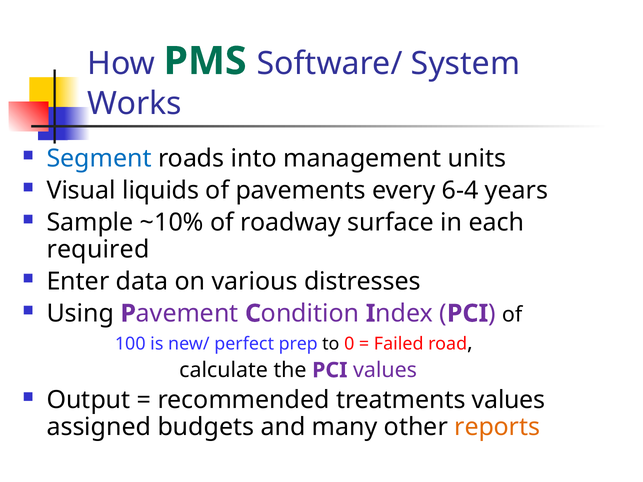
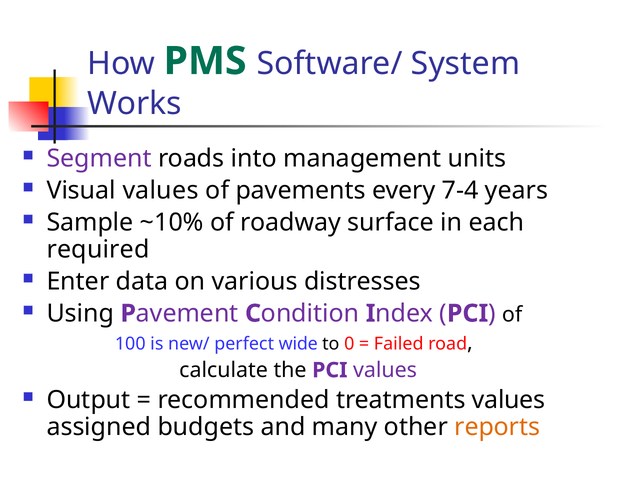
Segment colour: blue -> purple
Visual liquids: liquids -> values
6-4: 6-4 -> 7-4
prep: prep -> wide
